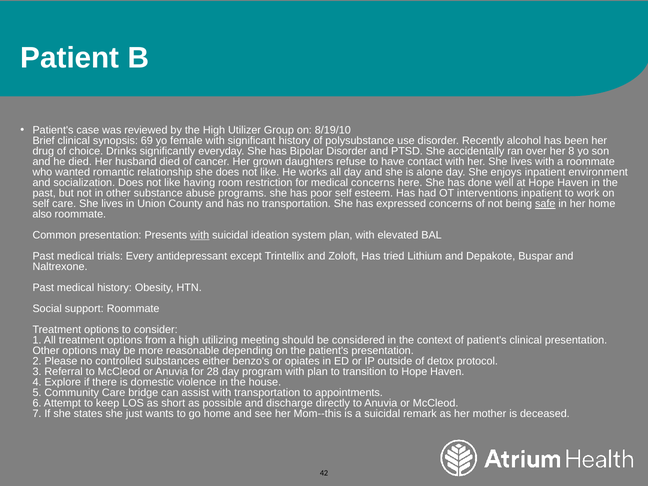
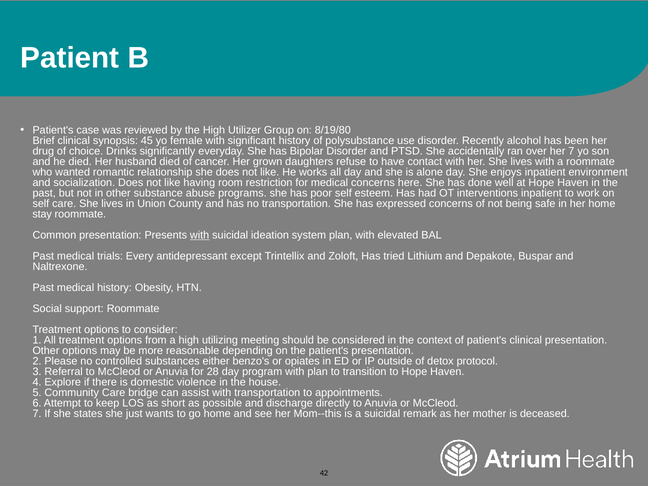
8/19/10: 8/19/10 -> 8/19/80
69: 69 -> 45
her 8: 8 -> 7
safe underline: present -> none
also: also -> stay
